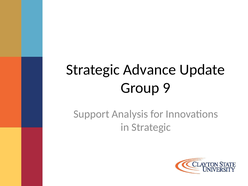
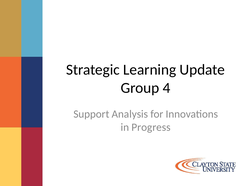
Advance: Advance -> Learning
9: 9 -> 4
in Strategic: Strategic -> Progress
